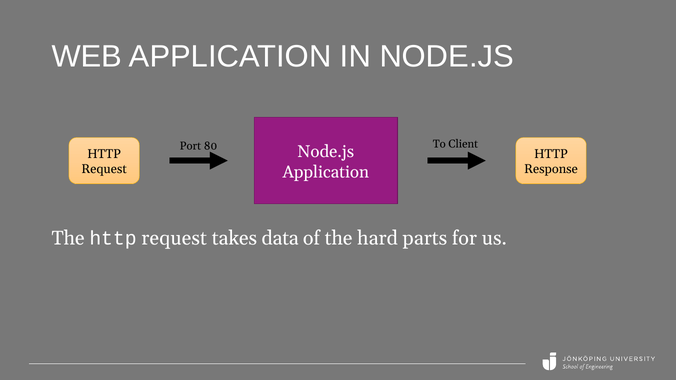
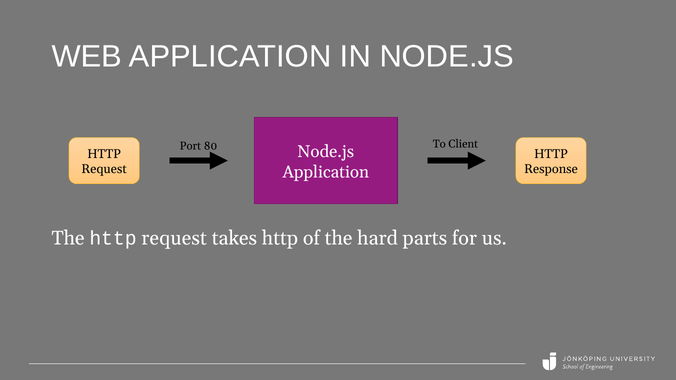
takes data: data -> http
